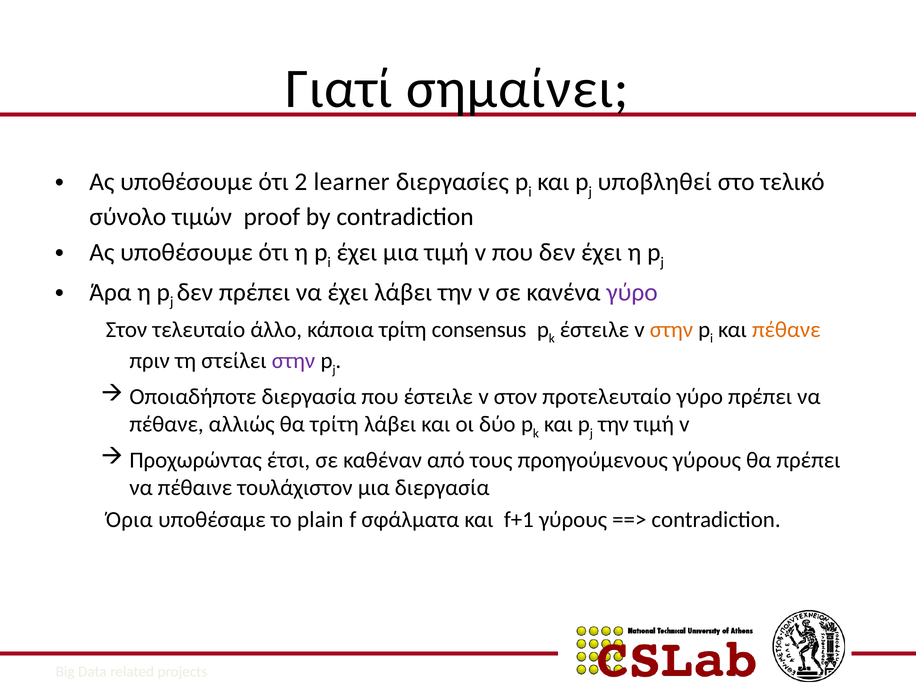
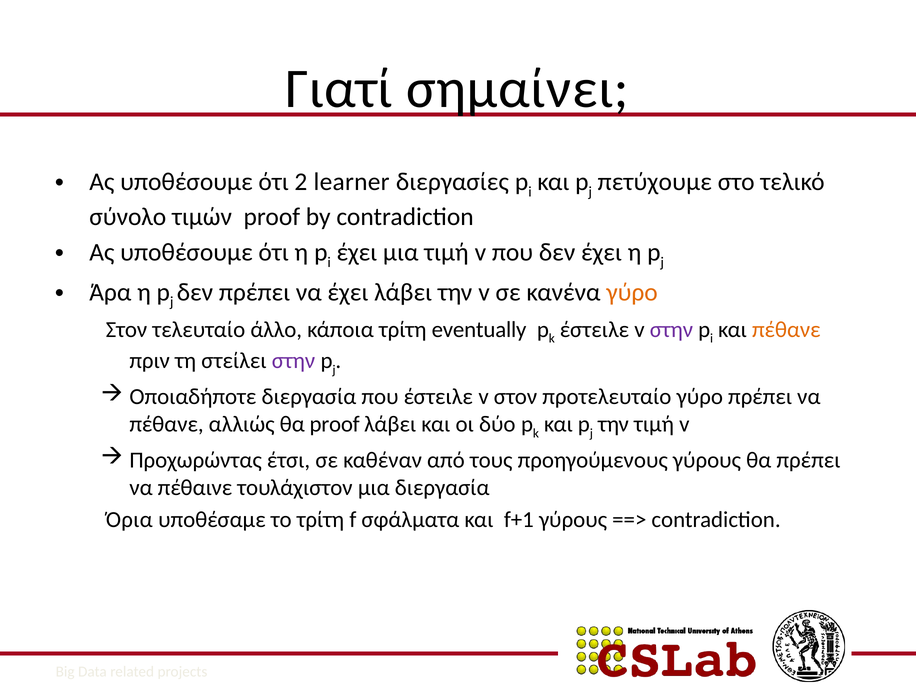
υποβληθεί: υποβληθεί -> πετύχουμε
γύρο at (632, 292) colour: purple -> orange
consensus: consensus -> eventually
στην at (671, 330) colour: orange -> purple
θα τρίτη: τρίτη -> proof
το plain: plain -> τρίτη
